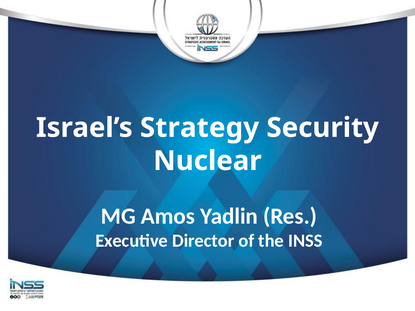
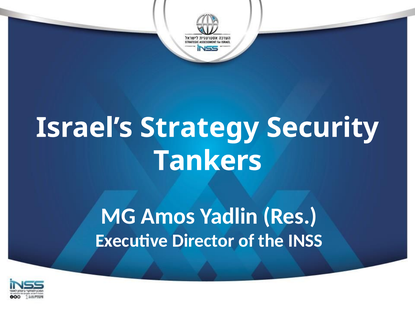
Nuclear: Nuclear -> Tankers
